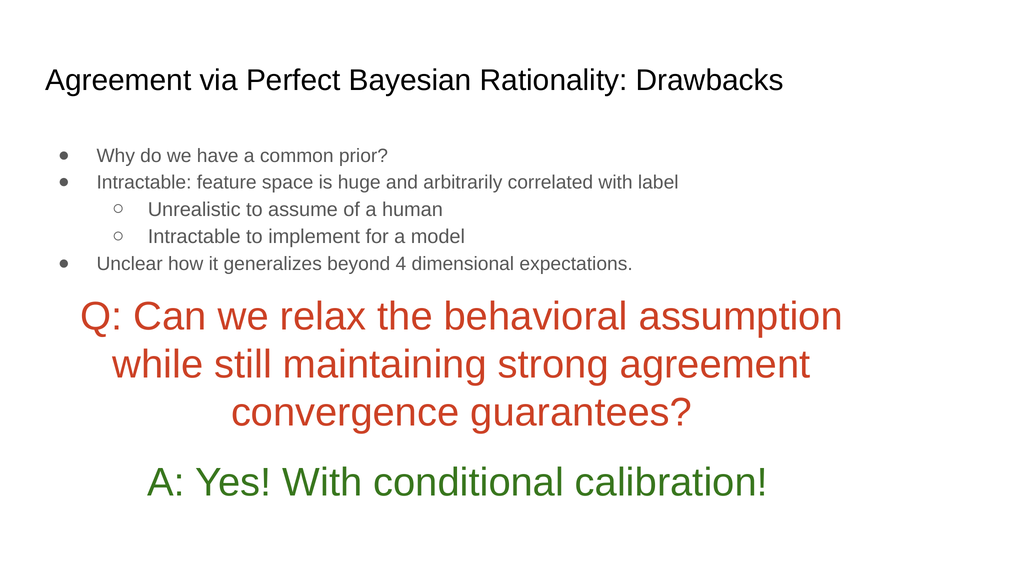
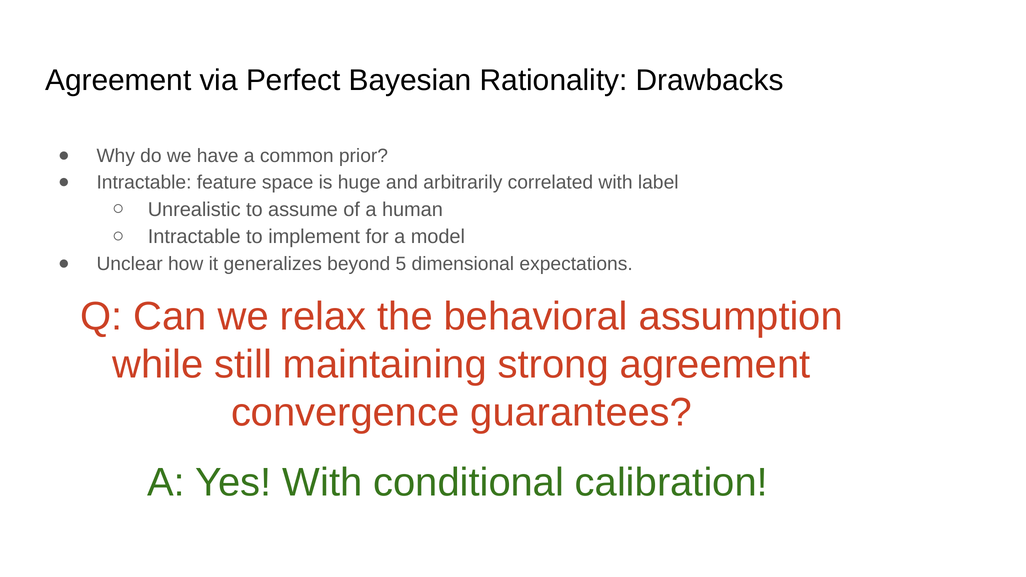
4: 4 -> 5
